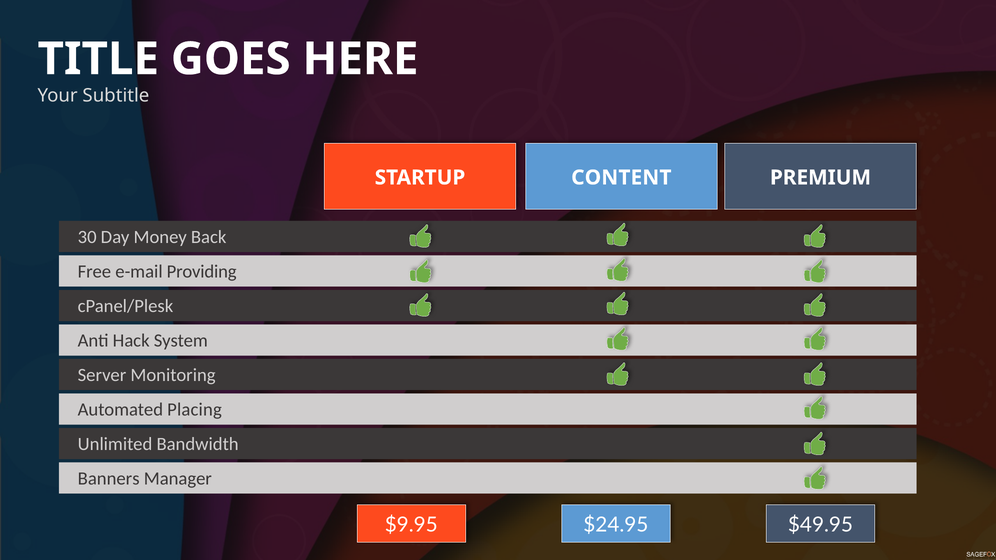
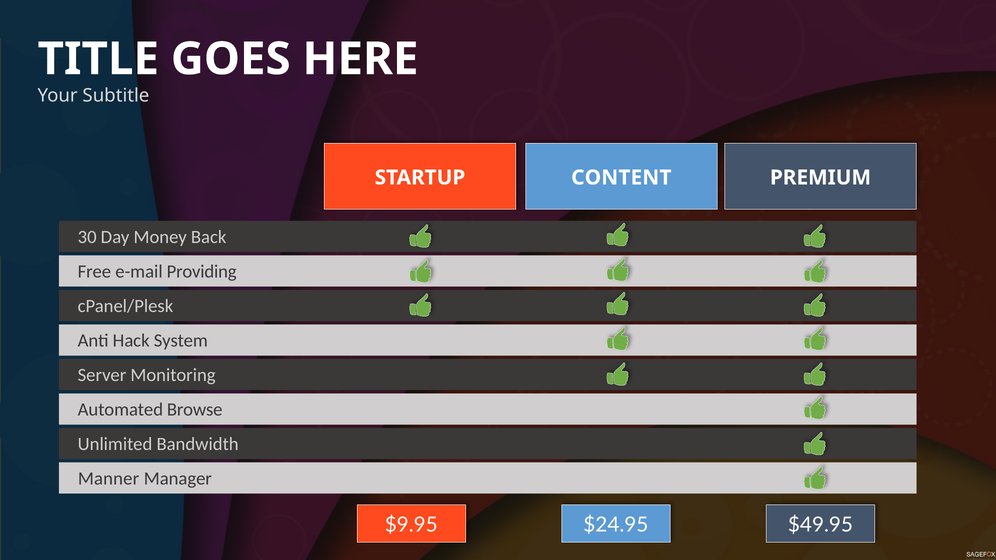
Placing: Placing -> Browse
Banners: Banners -> Manner
